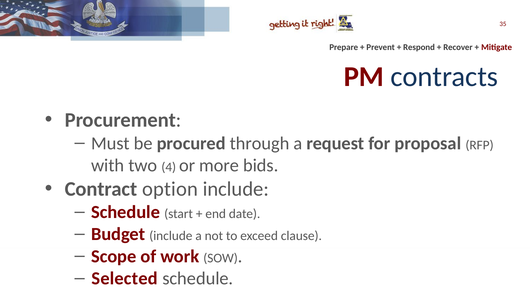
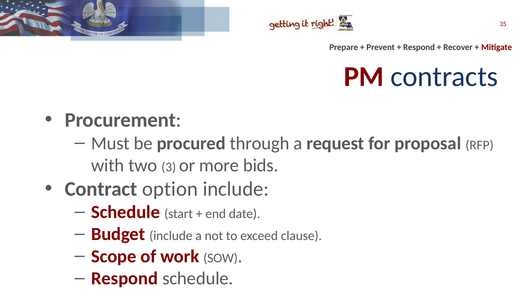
4: 4 -> 3
Selected at (125, 278): Selected -> Respond
